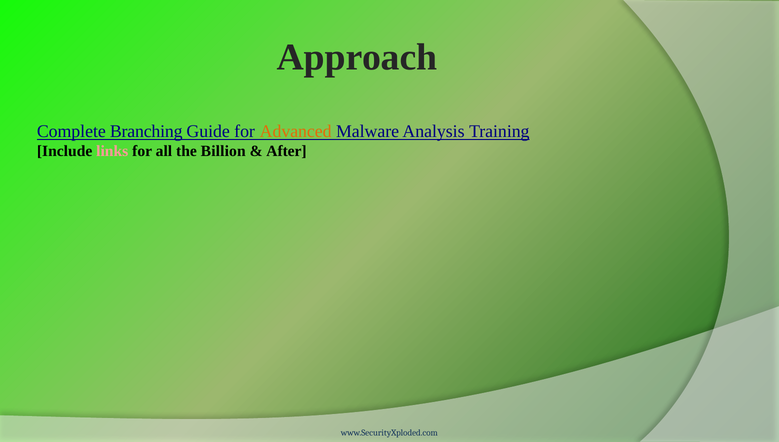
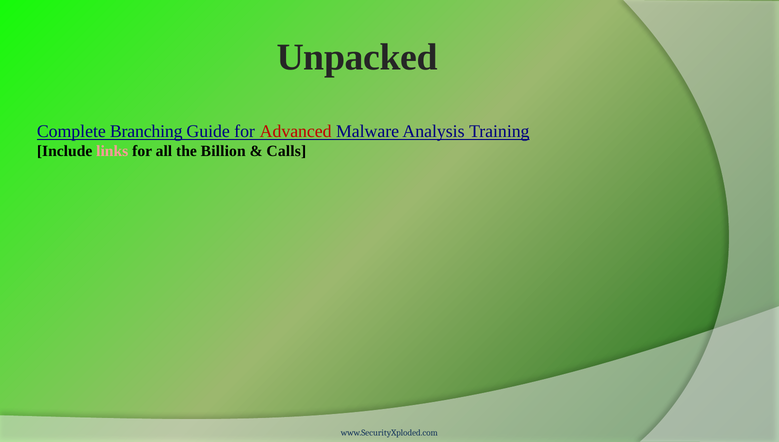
Approach: Approach -> Unpacked
Advanced colour: orange -> red
After: After -> Calls
